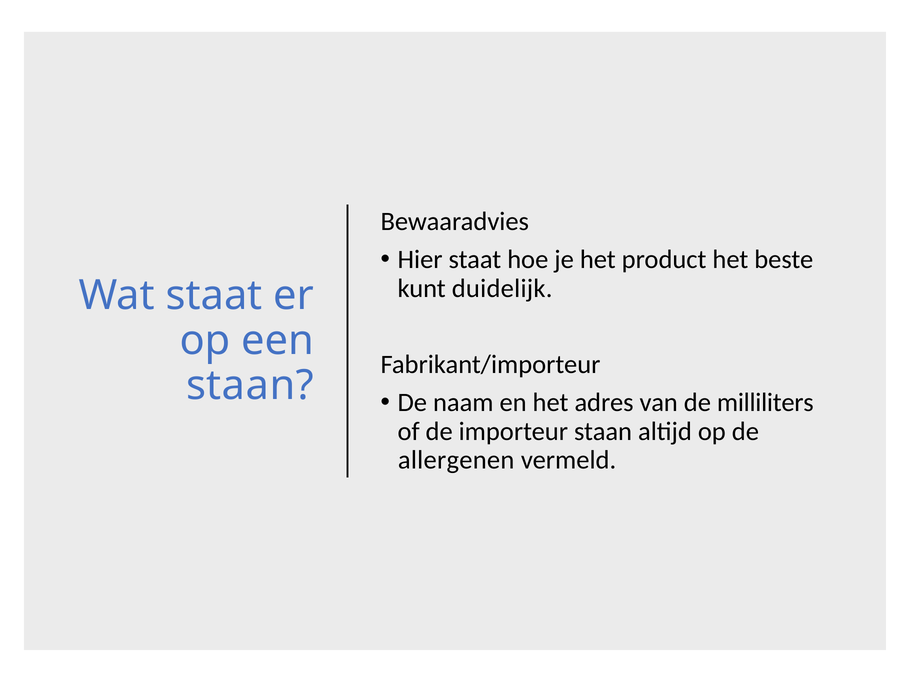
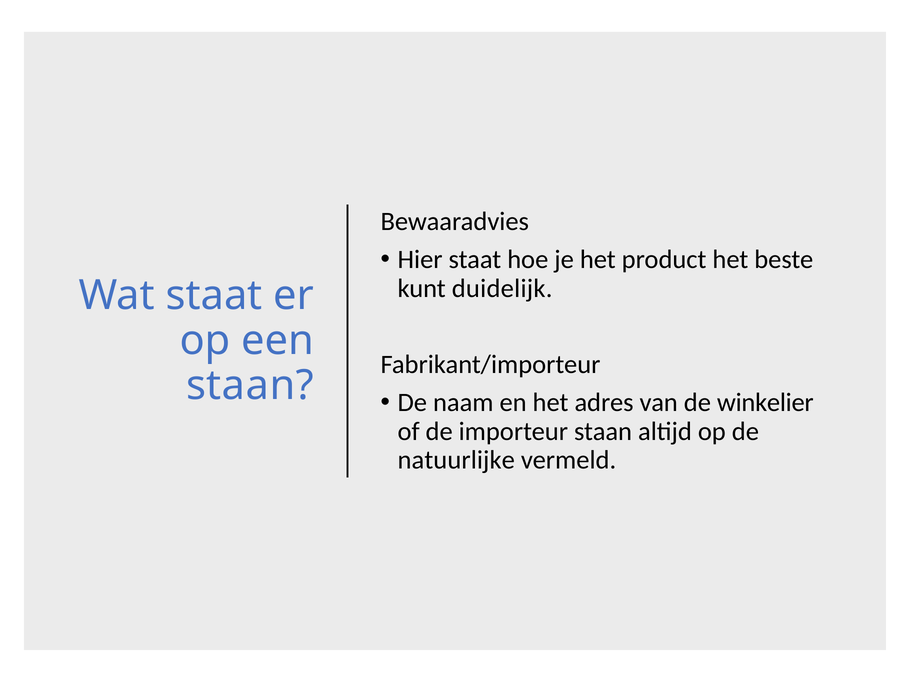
milliliters: milliliters -> winkelier
allergenen: allergenen -> natuurlijke
